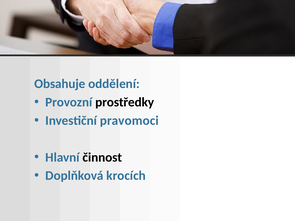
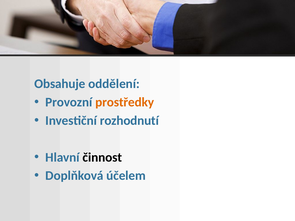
prostředky colour: black -> orange
pravomoci: pravomoci -> rozhodnutí
krocích: krocích -> účelem
